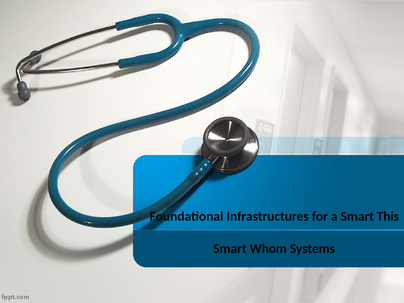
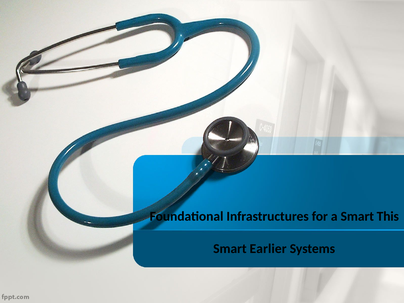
Whom: Whom -> Earlier
